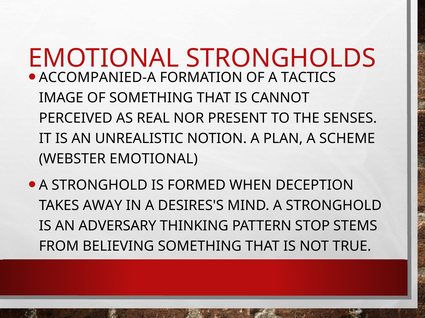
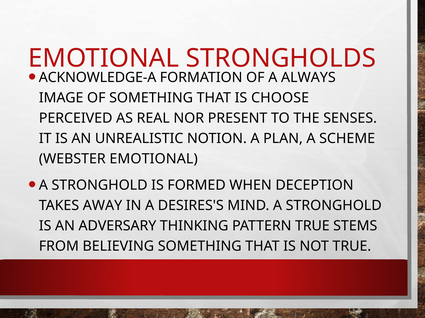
ACCOMPANIED-A: ACCOMPANIED-A -> ACKNOWLEDGE-A
TACTICS: TACTICS -> ALWAYS
CANNOT: CANNOT -> CHOOSE
PATTERN STOP: STOP -> TRUE
